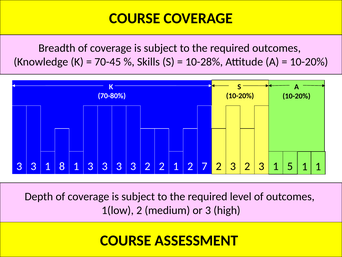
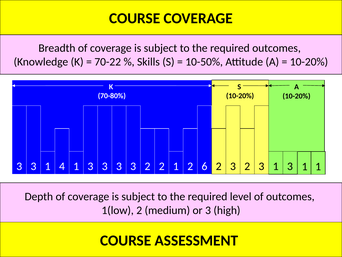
70-45: 70-45 -> 70-22
10-28%: 10-28% -> 10-50%
8: 8 -> 4
7: 7 -> 6
3 1 5: 5 -> 3
